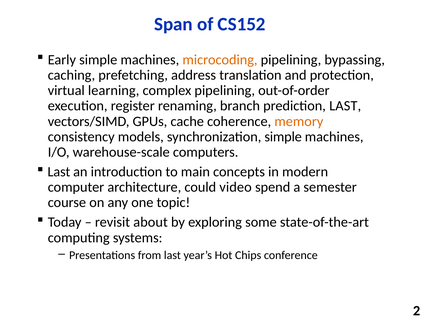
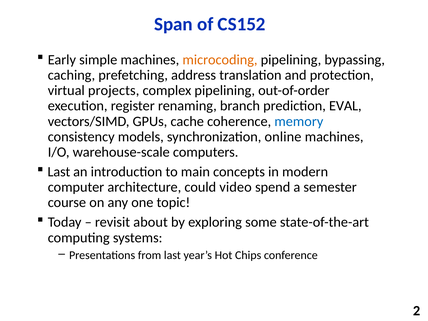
learning: learning -> projects
prediction LAST: LAST -> EVAL
memory colour: orange -> blue
synchronization simple: simple -> online
